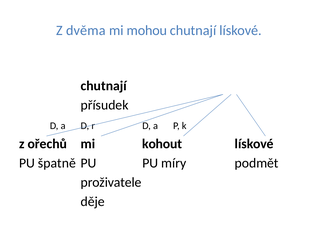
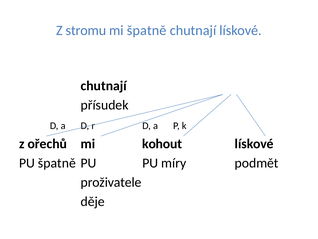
dvěma: dvěma -> stromu
mi mohou: mohou -> špatně
